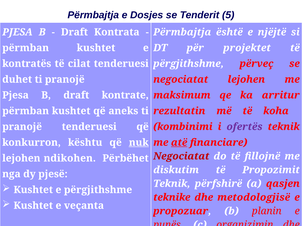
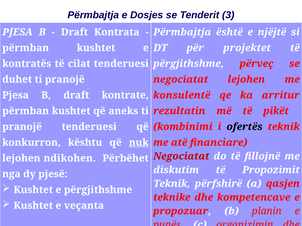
5: 5 -> 3
maksimum: maksimum -> konsulentë
koha: koha -> pikët
ofertës colour: purple -> black
atë underline: present -> none
metodologjisë: metodologjisë -> kompetencave
